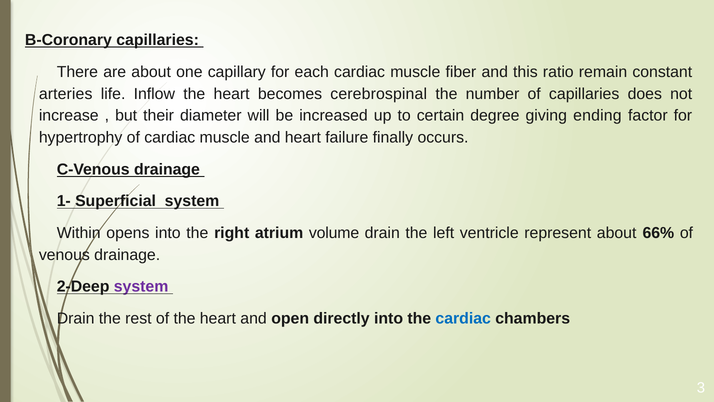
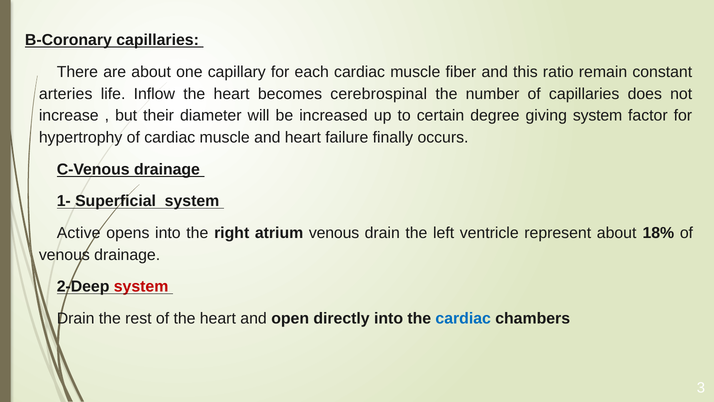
giving ending: ending -> system
Within: Within -> Active
atrium volume: volume -> venous
66%: 66% -> 18%
system at (141, 286) colour: purple -> red
